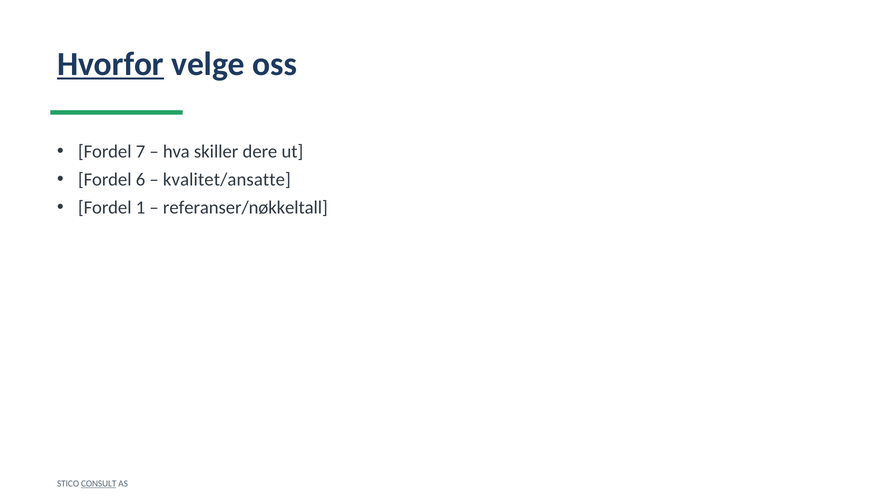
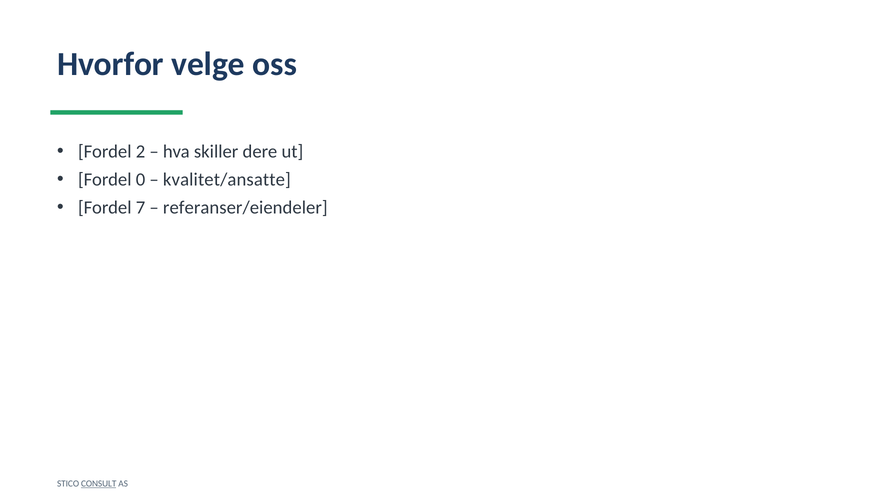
Hvorfor underline: present -> none
7: 7 -> 2
6: 6 -> 0
1: 1 -> 7
referanser/nøkkeltall: referanser/nøkkeltall -> referanser/eiendeler
